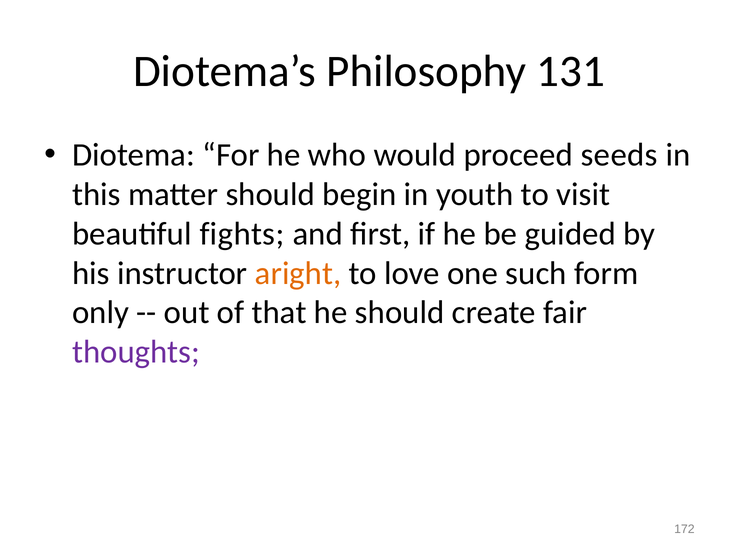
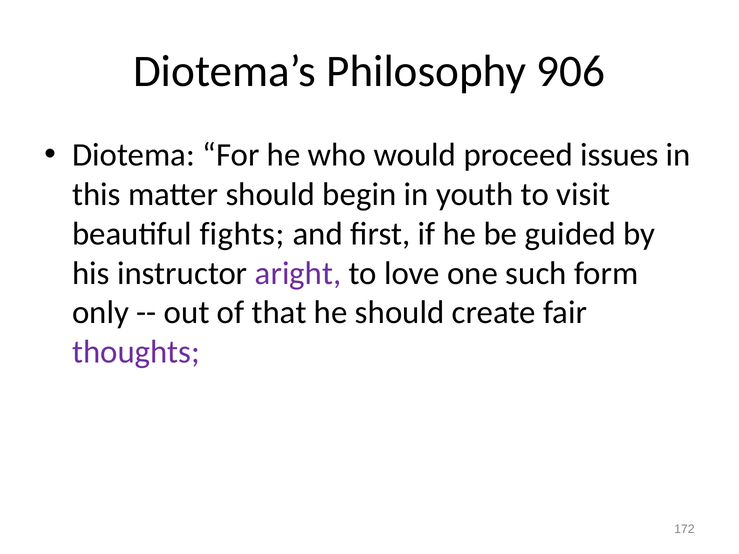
131: 131 -> 906
seeds: seeds -> issues
aright colour: orange -> purple
